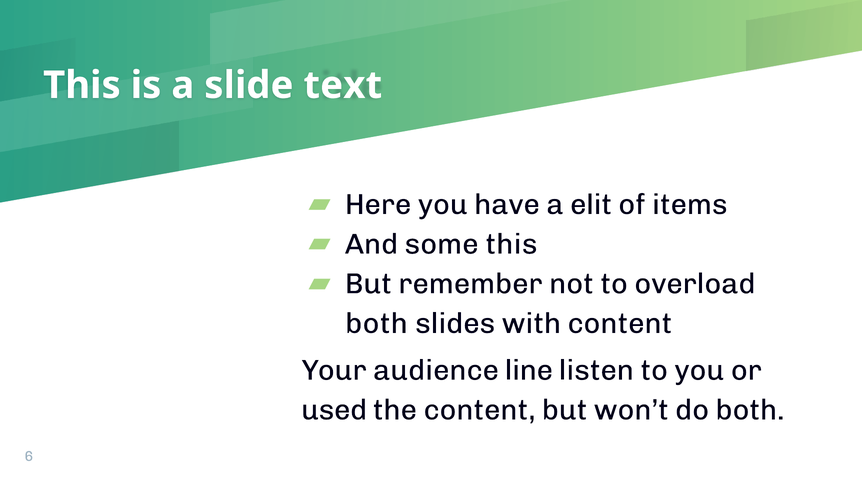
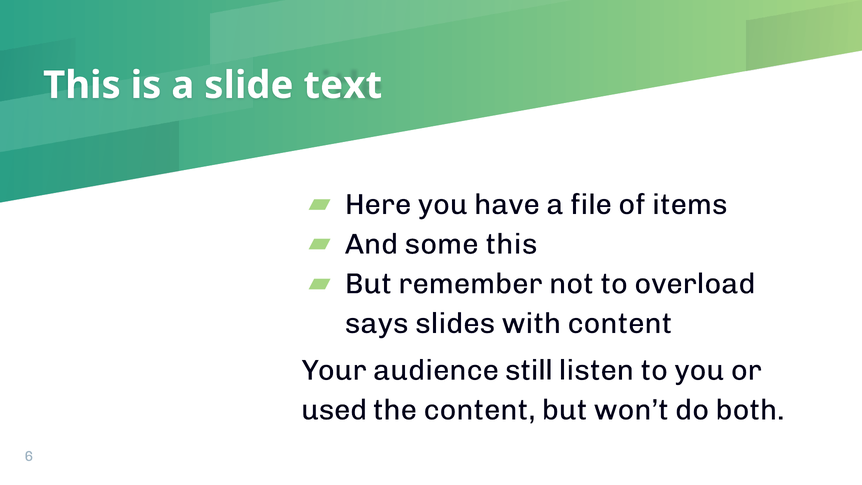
elit: elit -> file
both at (377, 323): both -> says
line: line -> still
